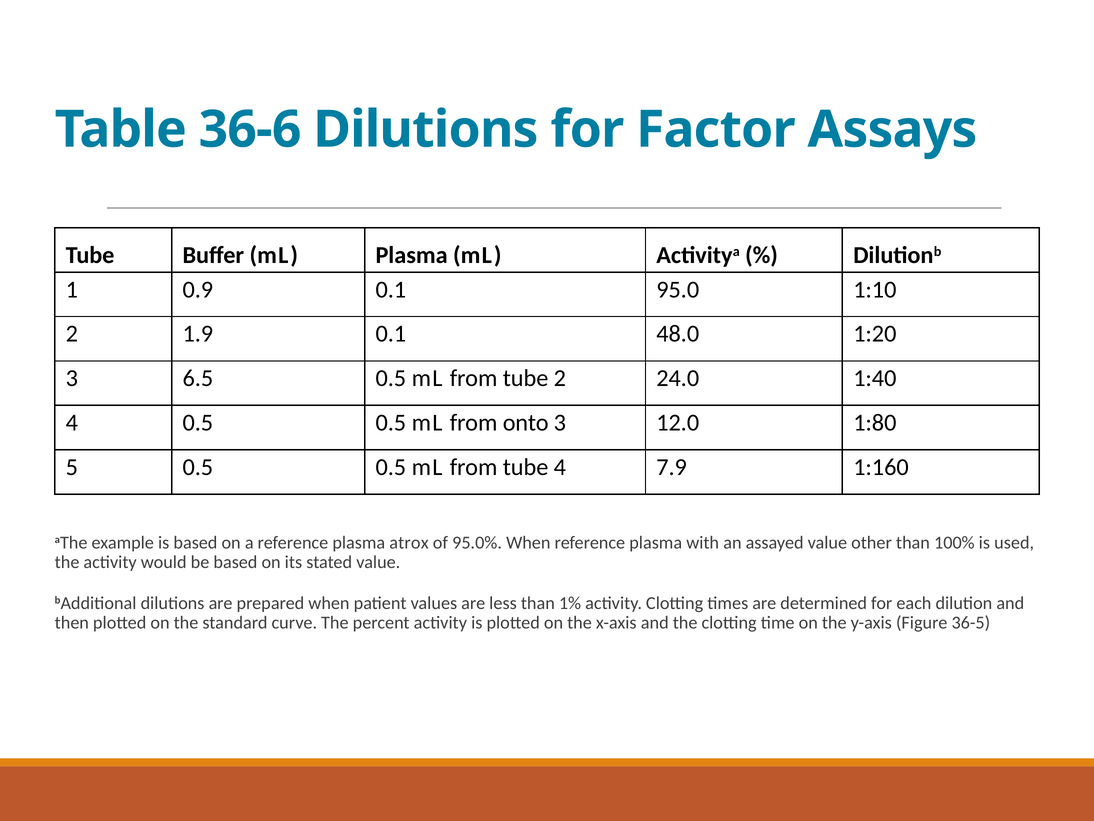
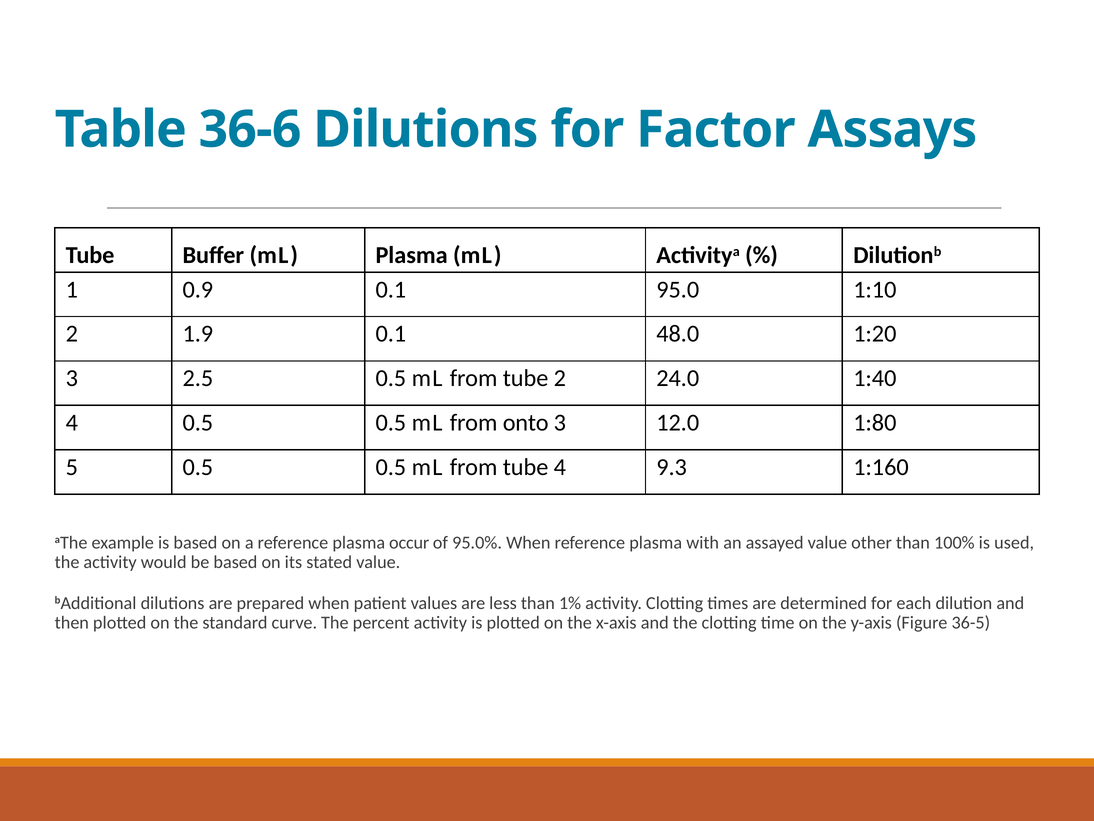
6.5: 6.5 -> 2.5
7.9: 7.9 -> 9.3
atrox: atrox -> occur
